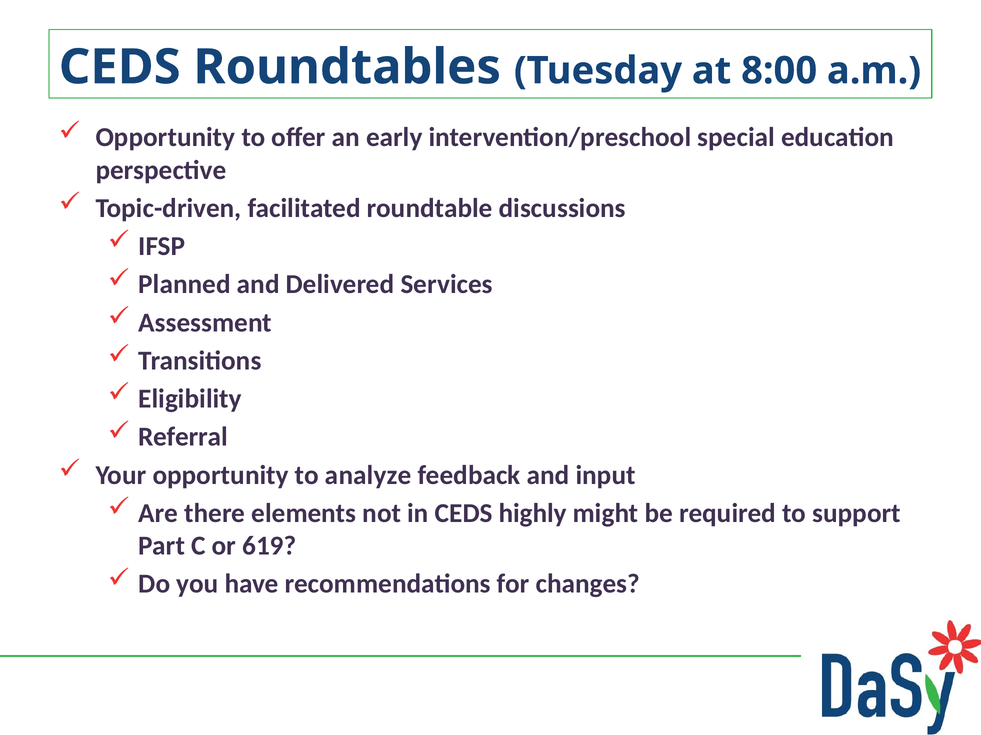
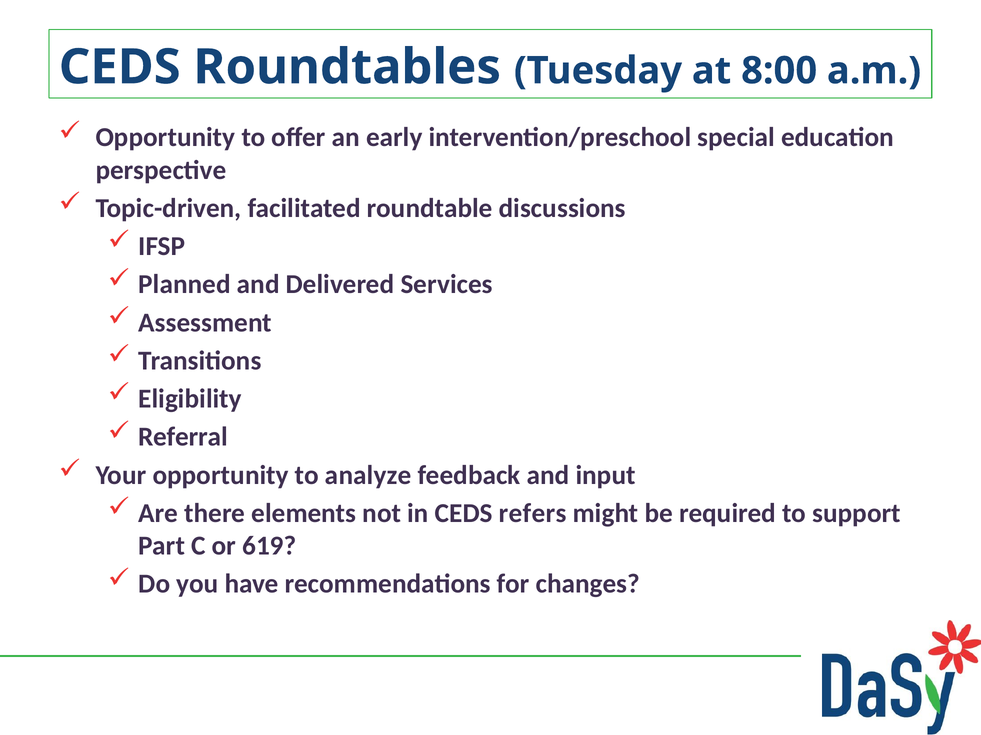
highly: highly -> refers
